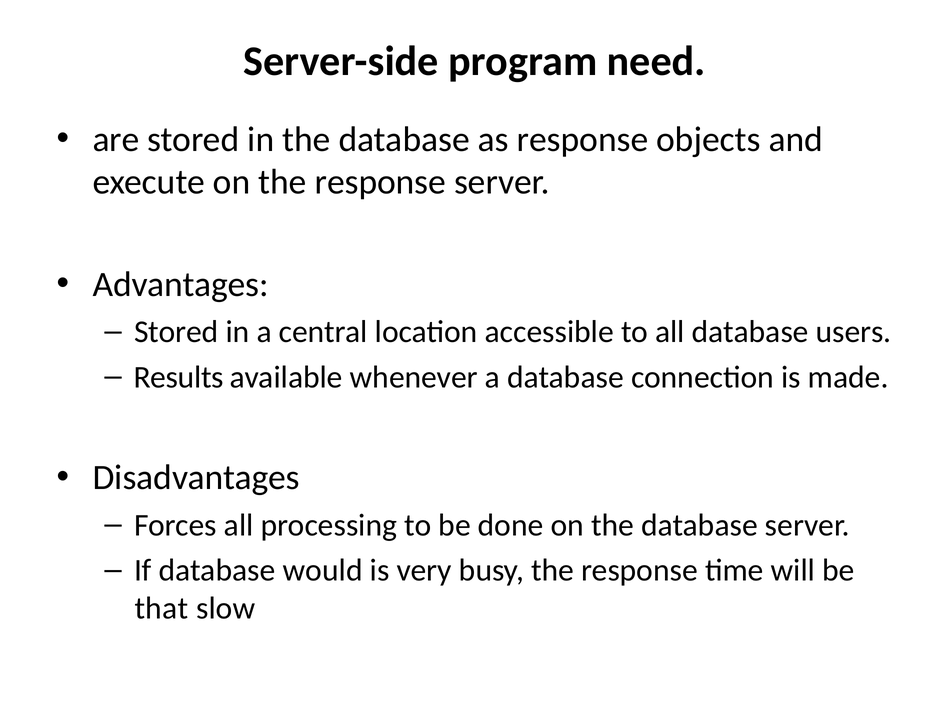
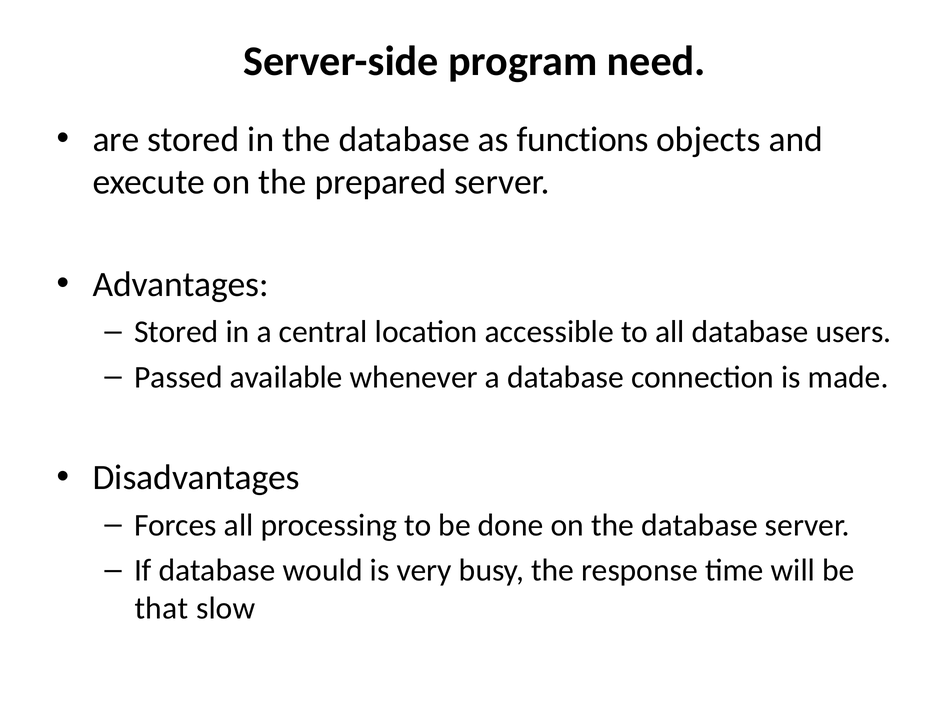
as response: response -> functions
on the response: response -> prepared
Results: Results -> Passed
